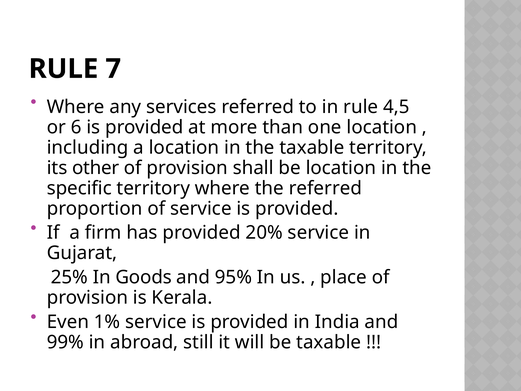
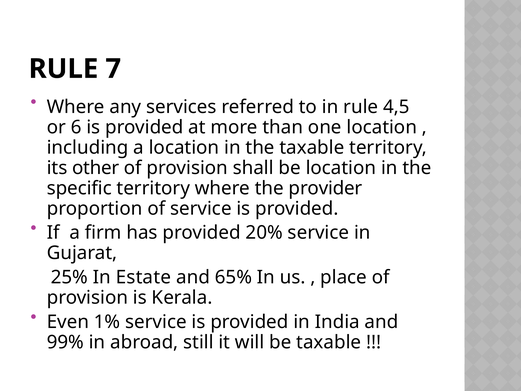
the referred: referred -> provider
Goods: Goods -> Estate
95%: 95% -> 65%
